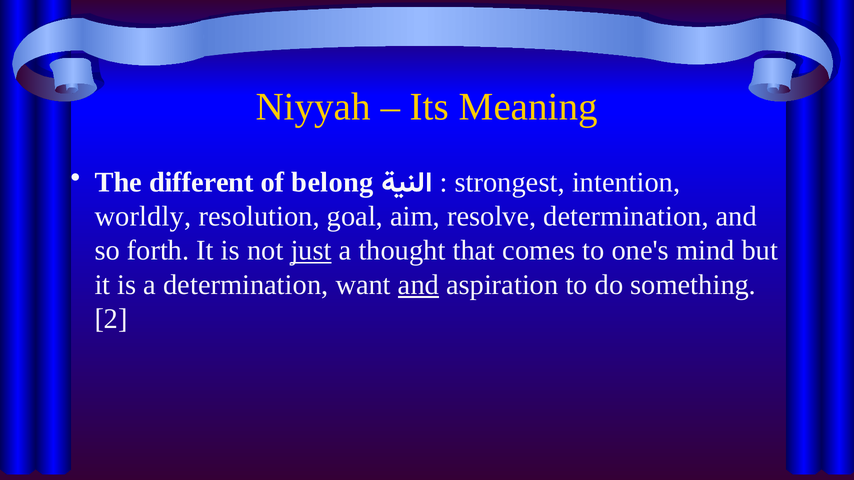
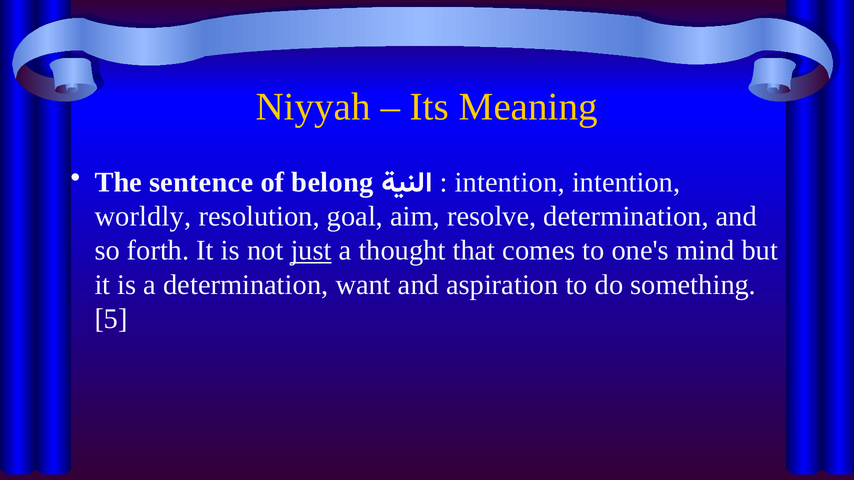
different: different -> sentence
strongest at (510, 182): strongest -> intention
and at (419, 285) underline: present -> none
2: 2 -> 5
